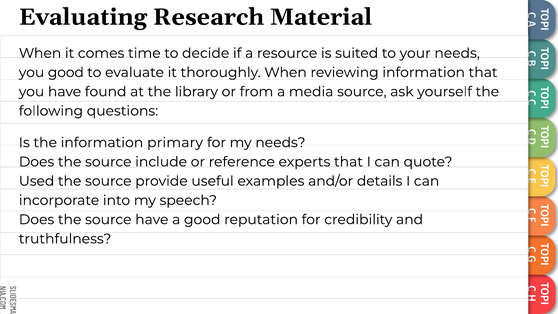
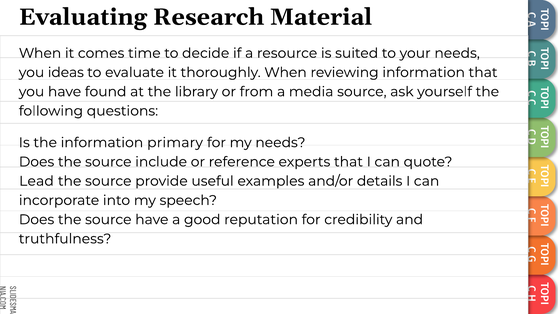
you good: good -> ideas
Used: Used -> Lead
